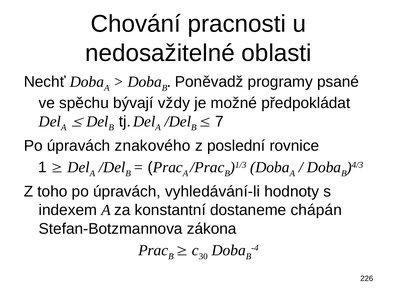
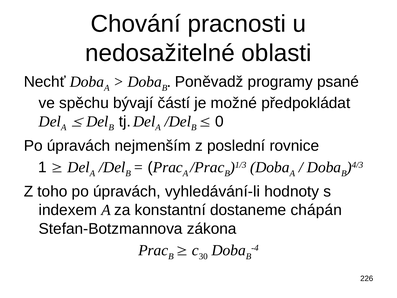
vždy: vždy -> částí
7: 7 -> 0
znakového: znakového -> nejmenším
